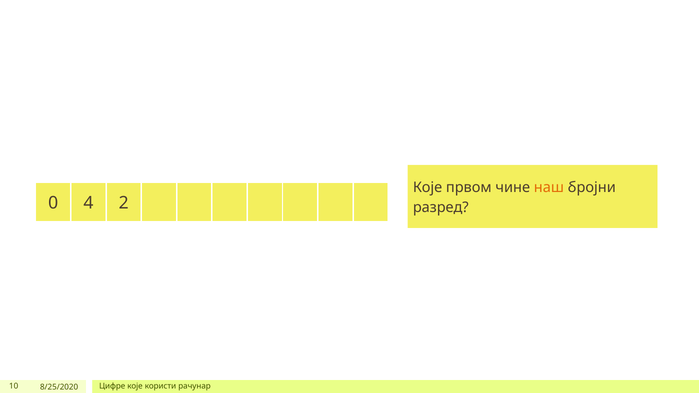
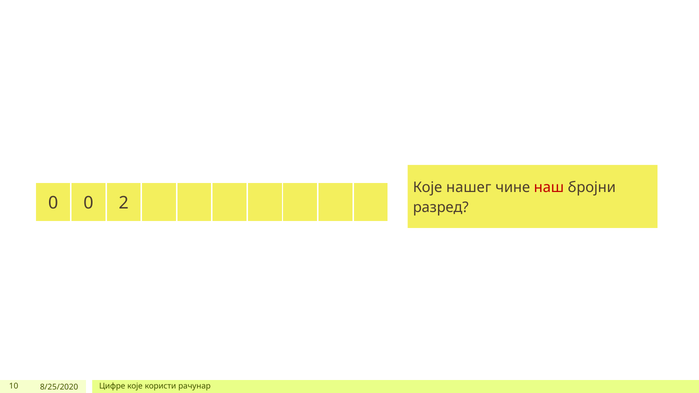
првом: првом -> нашег
наш colour: orange -> red
0 4: 4 -> 0
